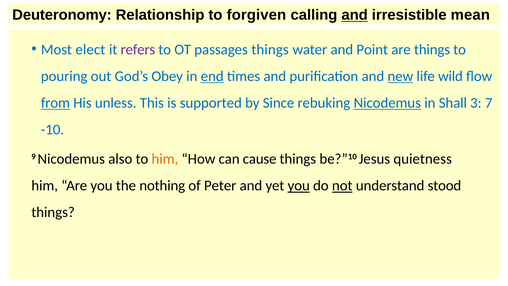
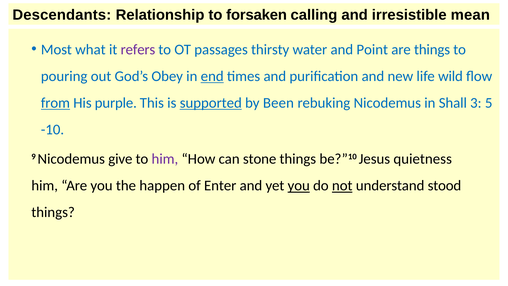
Deuteronomy: Deuteronomy -> Descendants
forgiven: forgiven -> forsaken
and at (355, 15) underline: present -> none
elect: elect -> what
passages things: things -> thirsty
new underline: present -> none
unless: unless -> purple
supported underline: none -> present
Since: Since -> Been
Nicodemus at (387, 103) underline: present -> none
7: 7 -> 5
also: also -> give
him at (165, 159) colour: orange -> purple
cause: cause -> stone
nothing: nothing -> happen
Peter: Peter -> Enter
